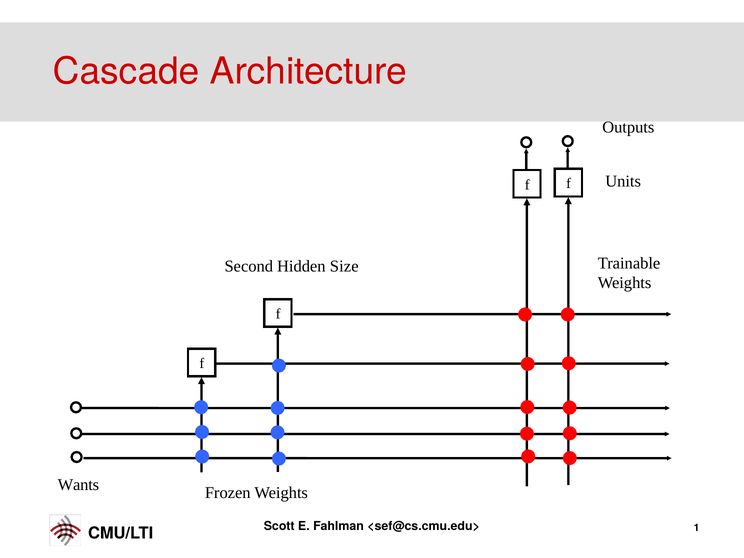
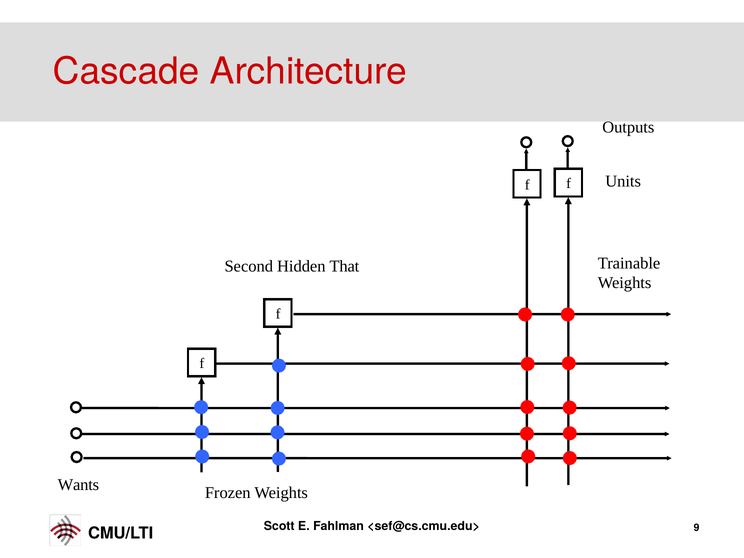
Size: Size -> That
1: 1 -> 9
